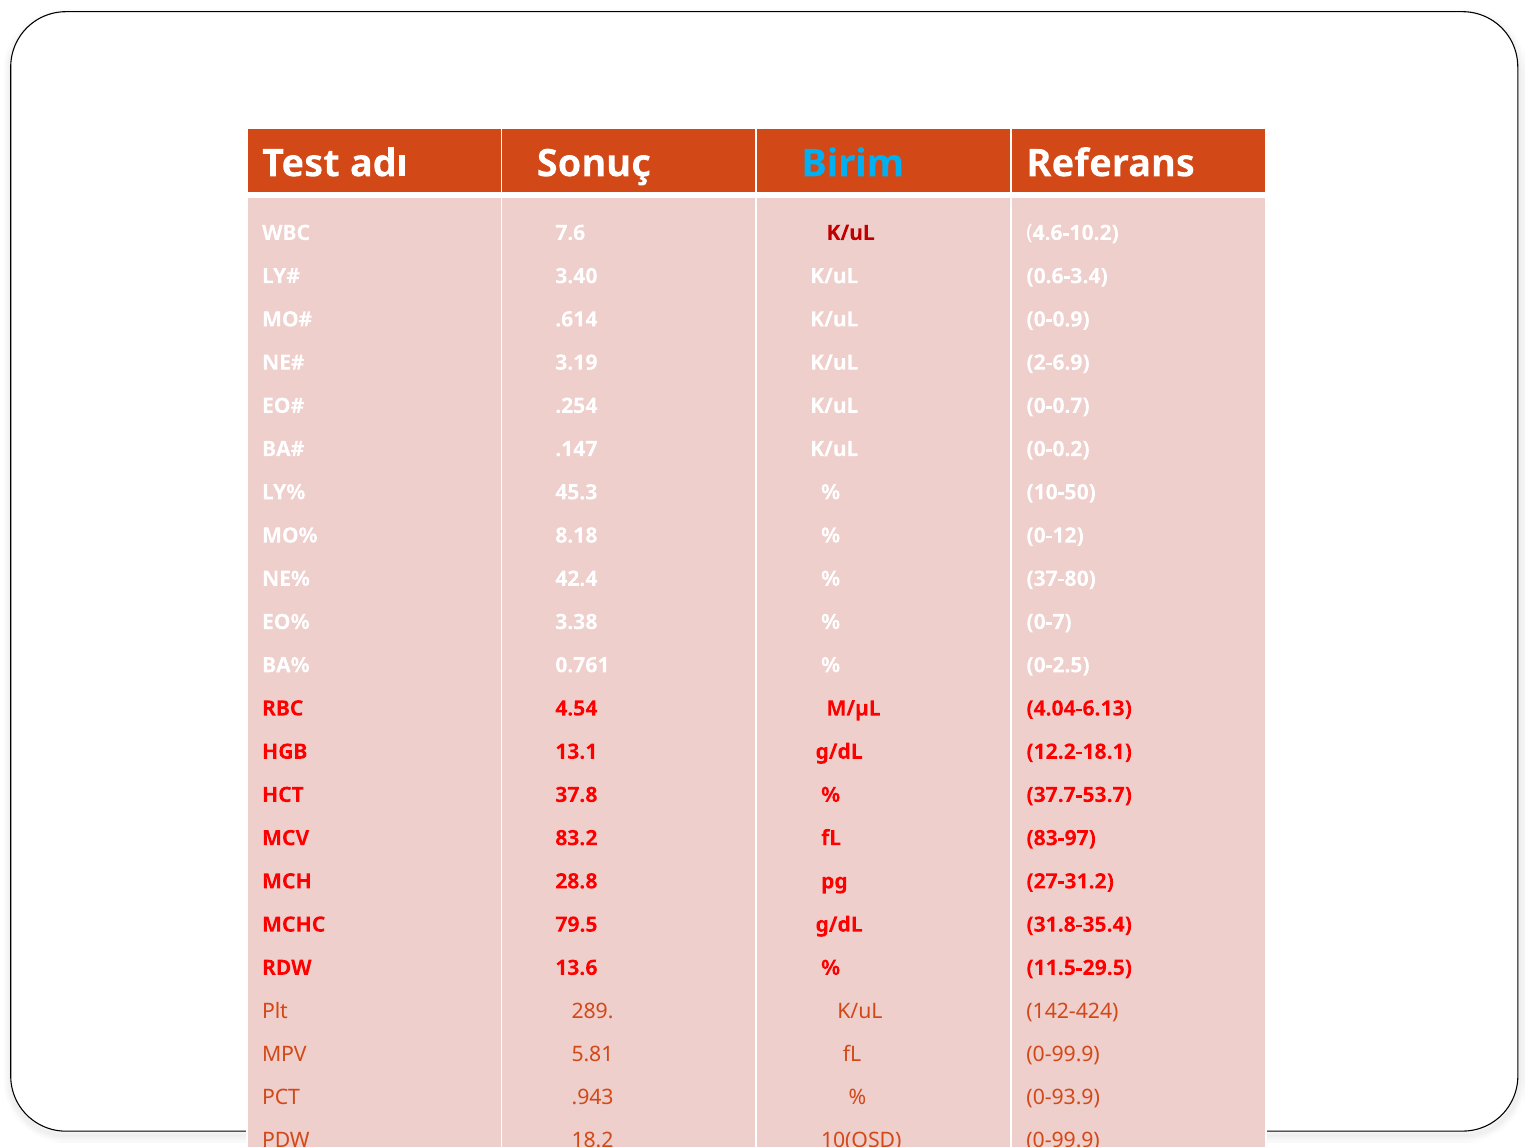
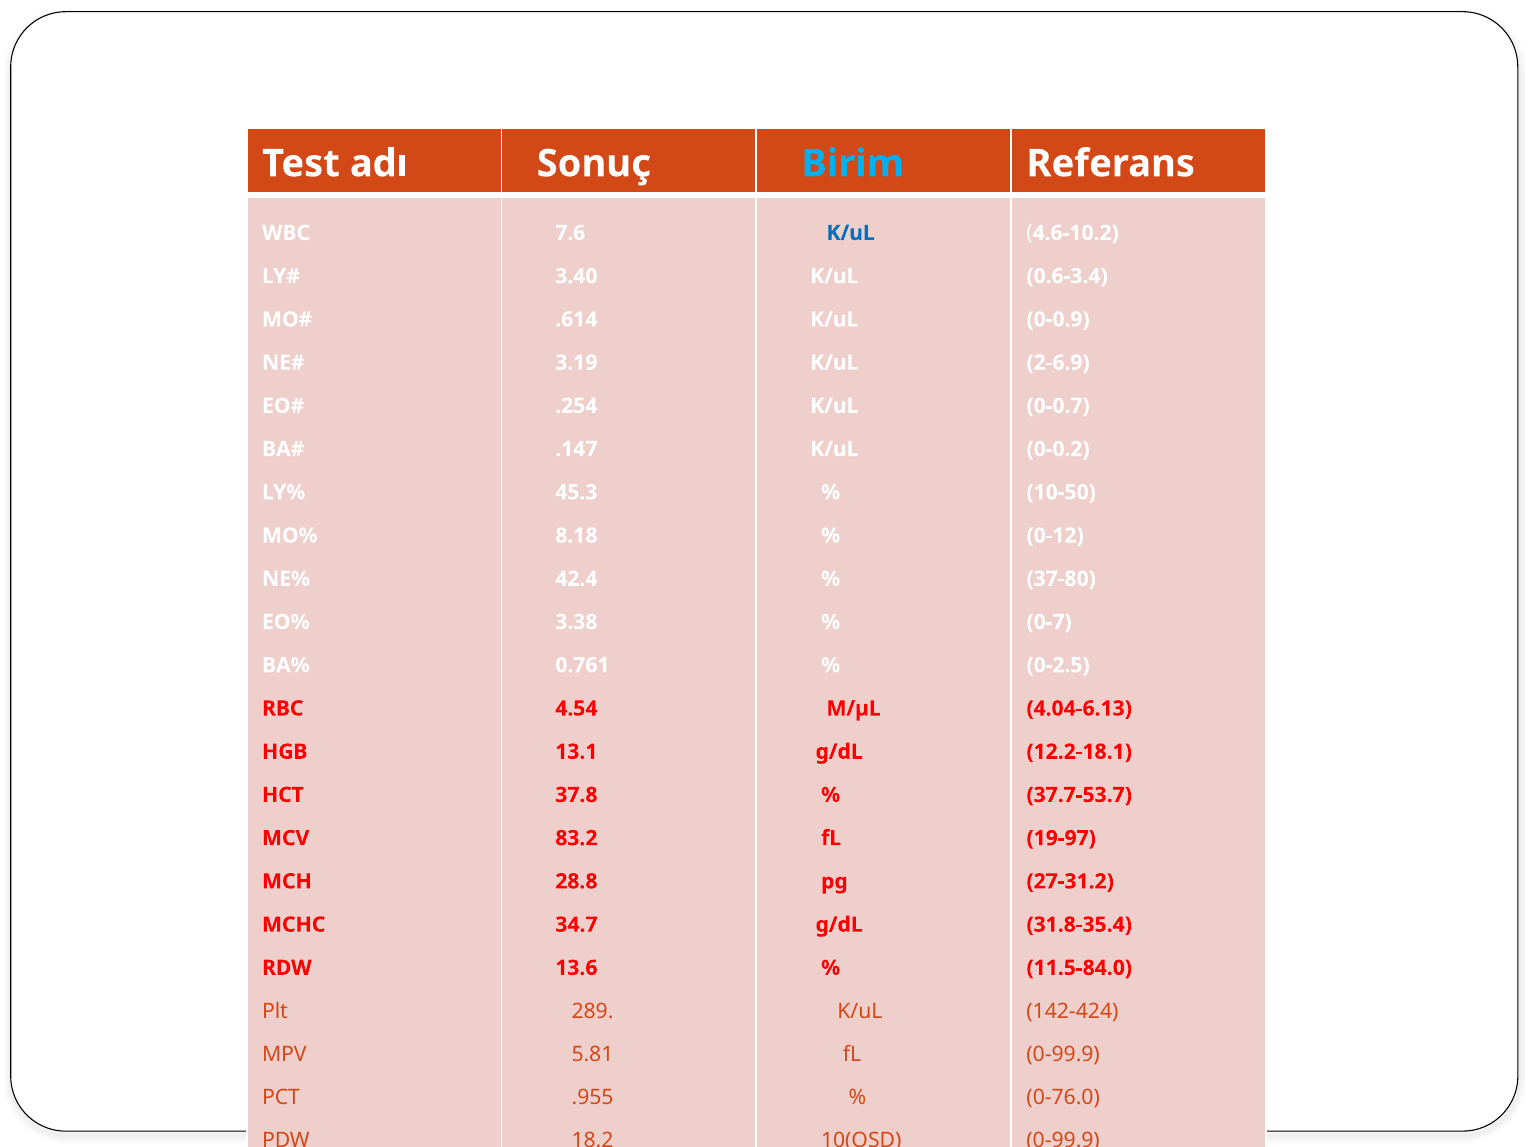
K/uL at (851, 233) colour: red -> blue
83-97: 83-97 -> 19-97
79.5: 79.5 -> 34.7
11.5-29.5: 11.5-29.5 -> 11.5-84.0
.943: .943 -> .955
0-93.9: 0-93.9 -> 0-76.0
